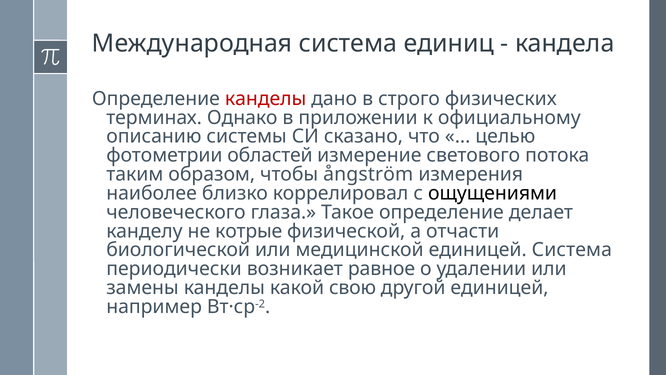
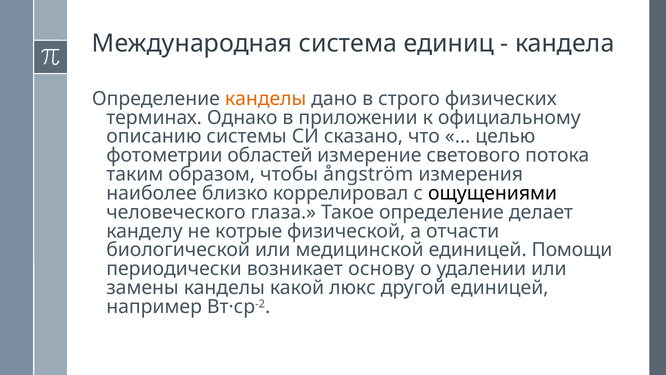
канделы at (266, 99) colour: red -> orange
единицей Система: Система -> Помощи
равное: равное -> основу
свою: свою -> люкс
